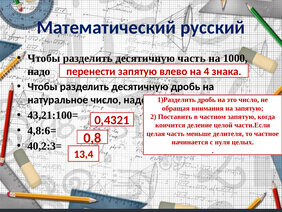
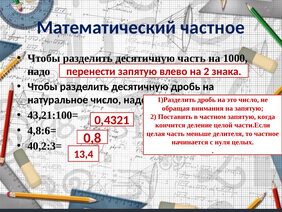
Математический русский: русский -> частное
на 4: 4 -> 2
